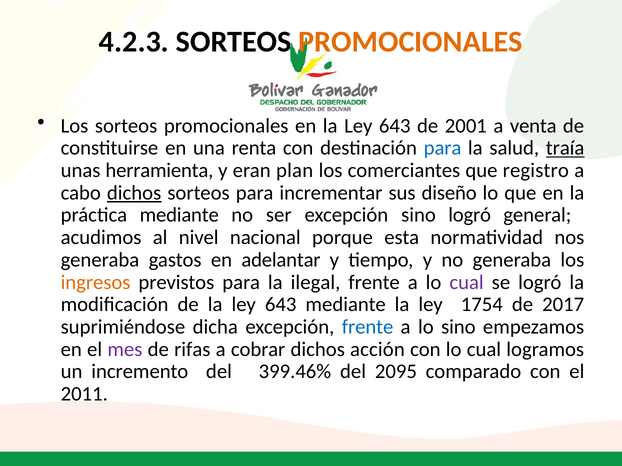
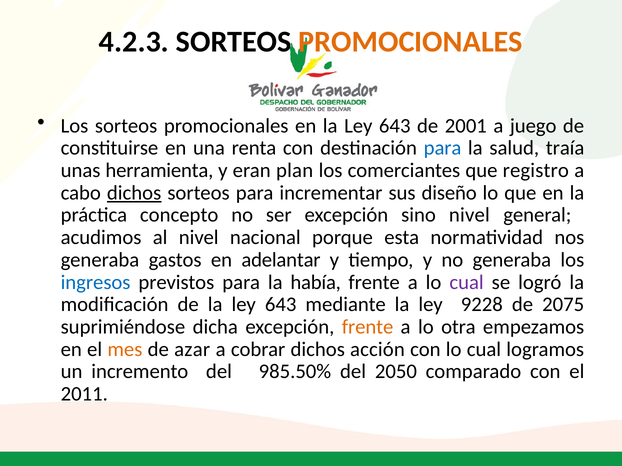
venta: venta -> juego
traía underline: present -> none
práctica mediante: mediante -> concepto
sino logró: logró -> nivel
ingresos colour: orange -> blue
ilegal: ilegal -> había
1754: 1754 -> 9228
2017: 2017 -> 2075
frente at (368, 327) colour: blue -> orange
lo sino: sino -> otra
mes colour: purple -> orange
rifas: rifas -> azar
399.46%: 399.46% -> 985.50%
2095: 2095 -> 2050
